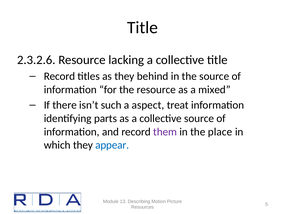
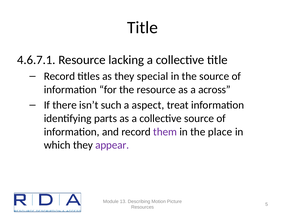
2.3.2.6: 2.3.2.6 -> 4.6.7.1
behind: behind -> special
mixed: mixed -> across
appear colour: blue -> purple
